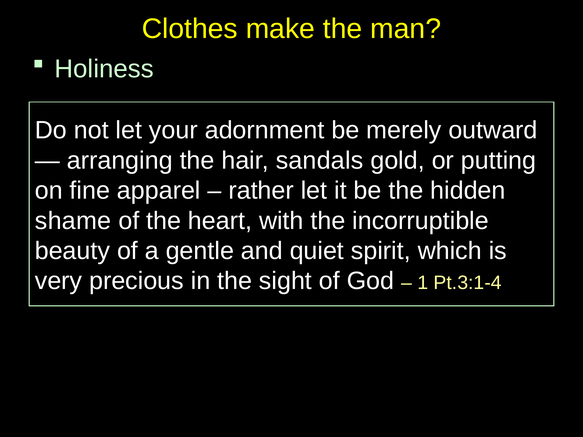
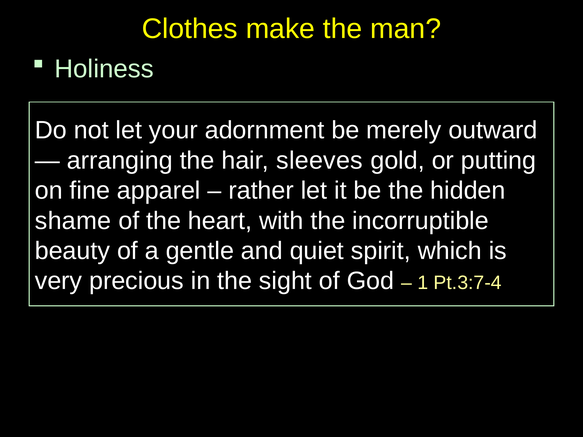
sandals: sandals -> sleeves
Pt.3:1-4: Pt.3:1-4 -> Pt.3:7-4
